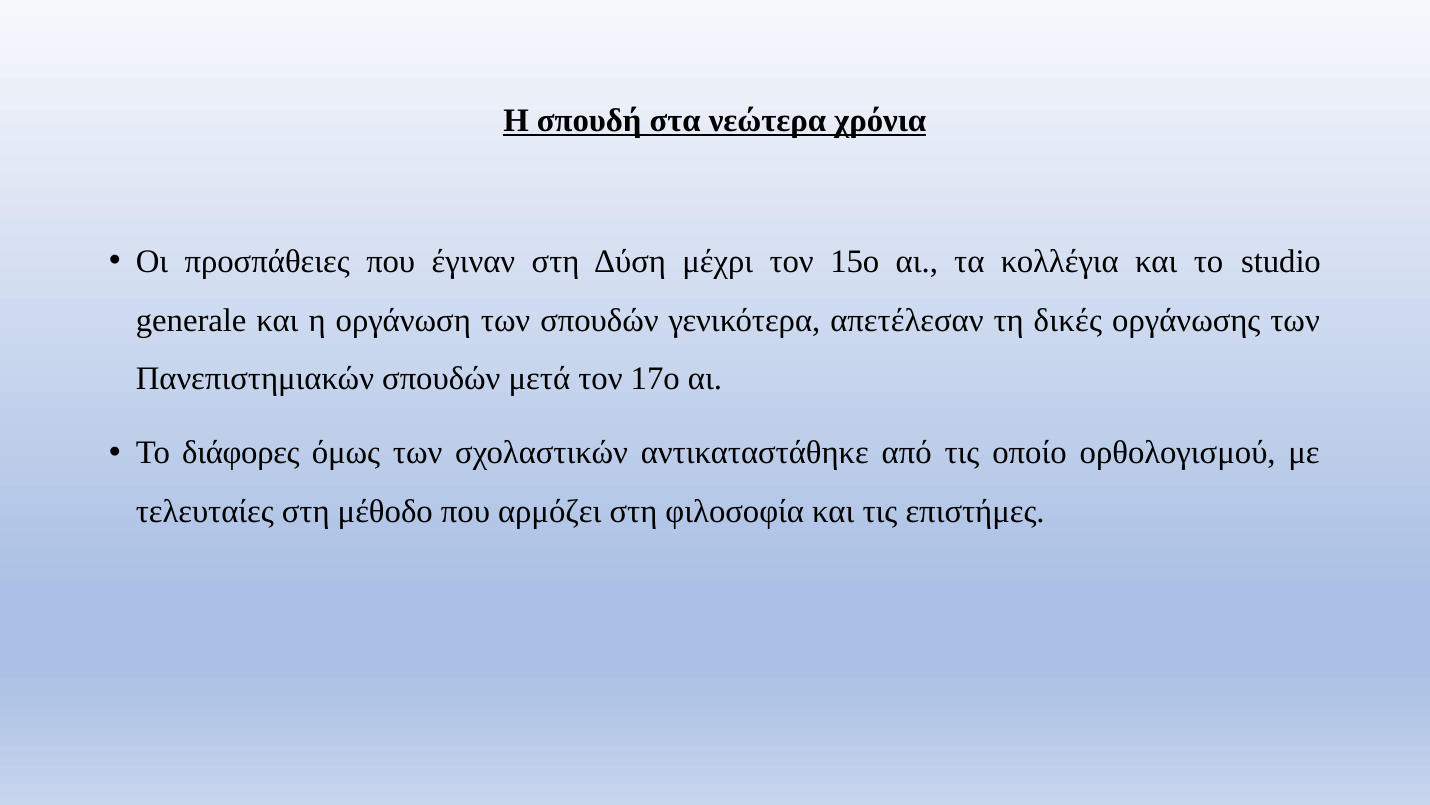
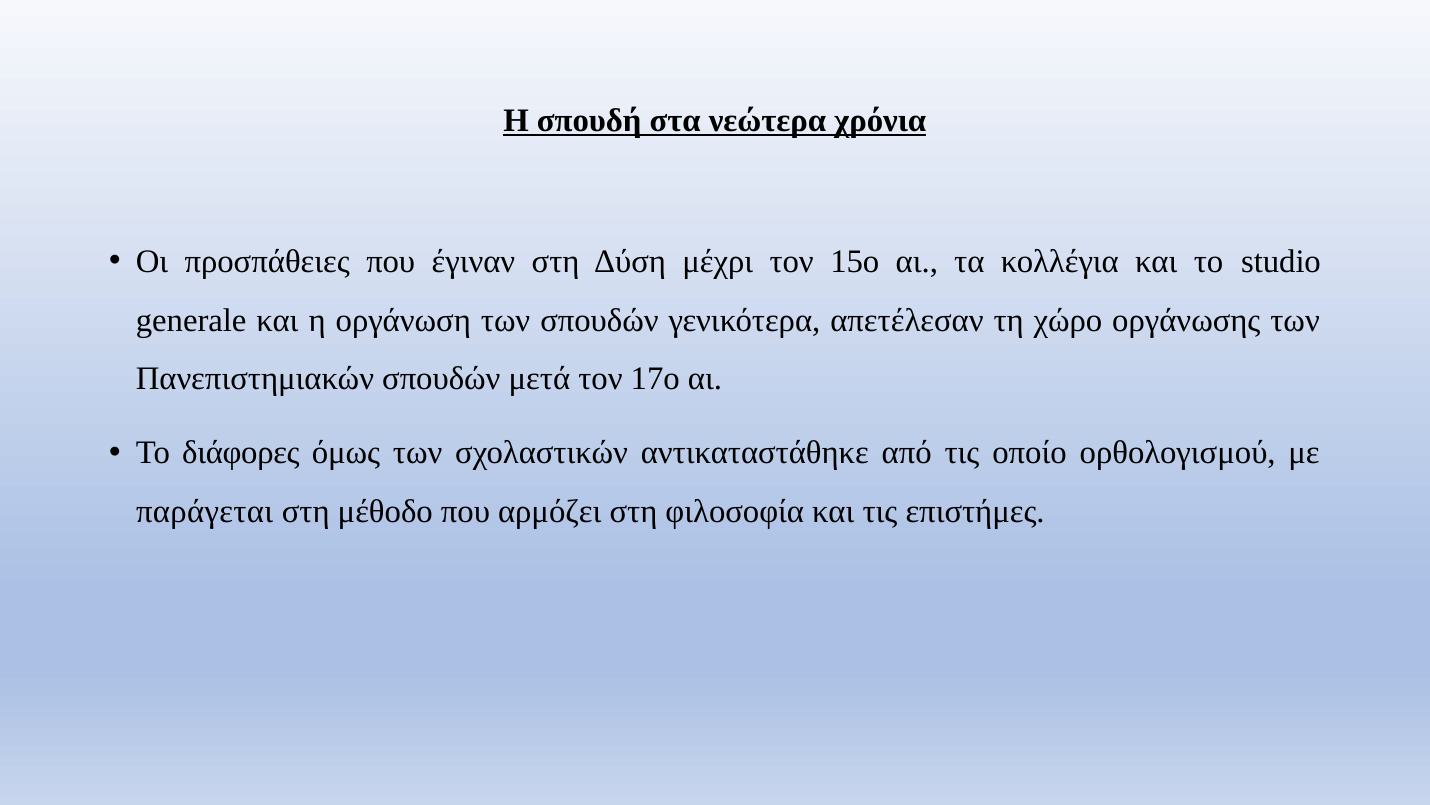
δικές: δικές -> χώρο
τελευταίες: τελευταίες -> παράγεται
